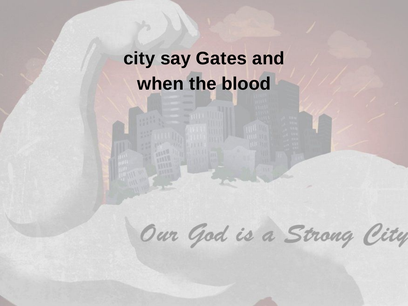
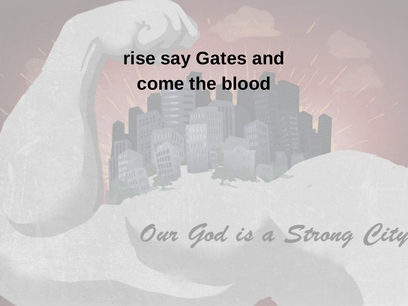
city: city -> rise
when: when -> come
